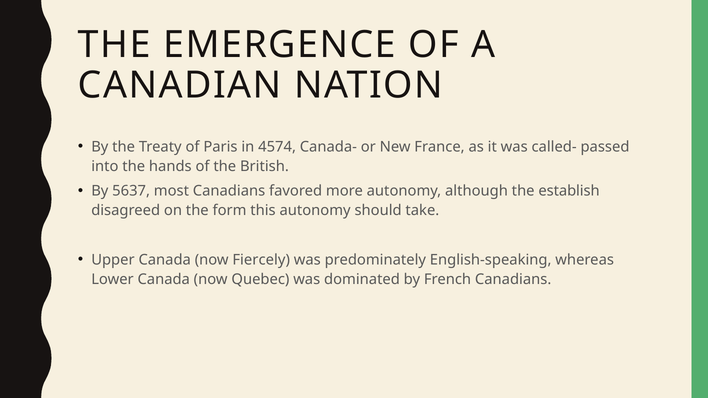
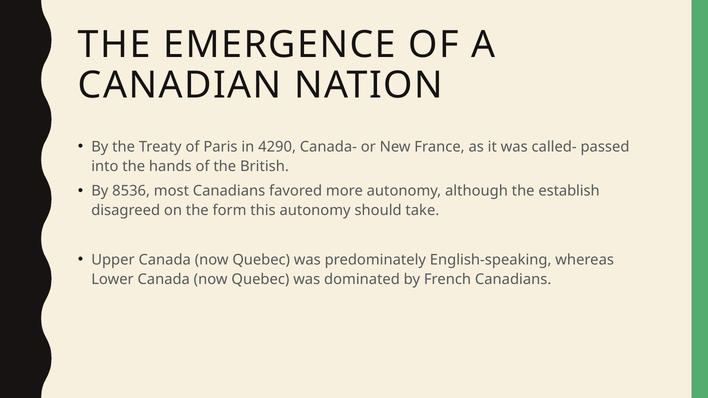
4574: 4574 -> 4290
5637: 5637 -> 8536
Upper Canada now Fiercely: Fiercely -> Quebec
